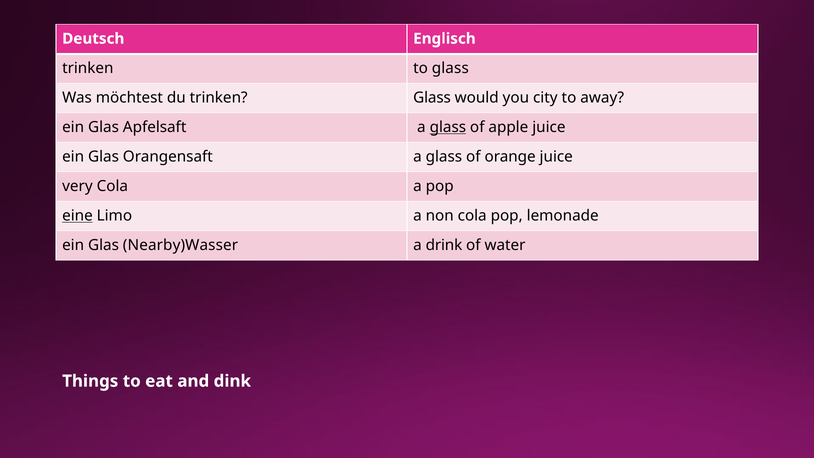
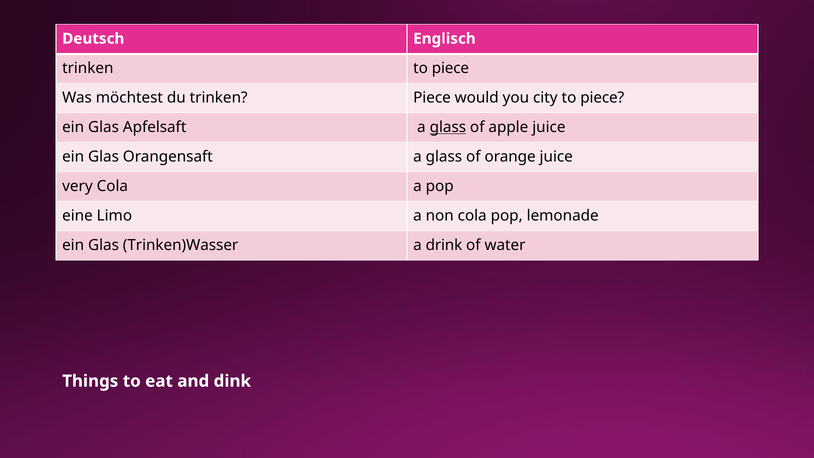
trinken to glass: glass -> piece
trinken Glass: Glass -> Piece
away at (602, 98): away -> piece
eine underline: present -> none
Nearby)Wasser: Nearby)Wasser -> Trinken)Wasser
